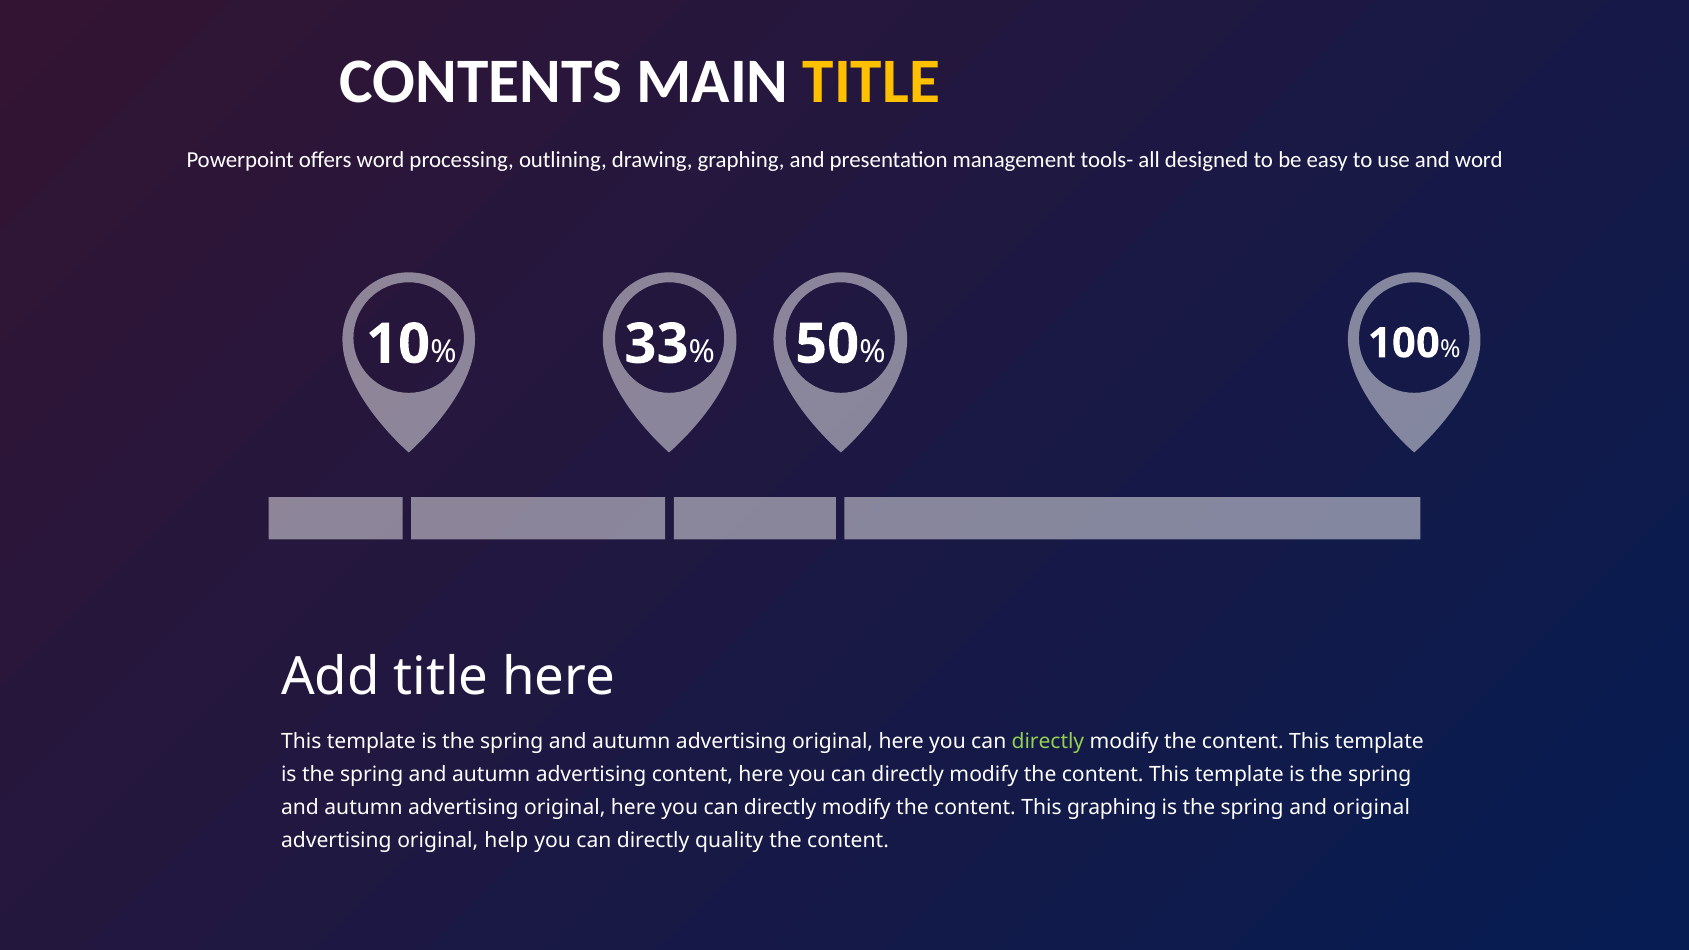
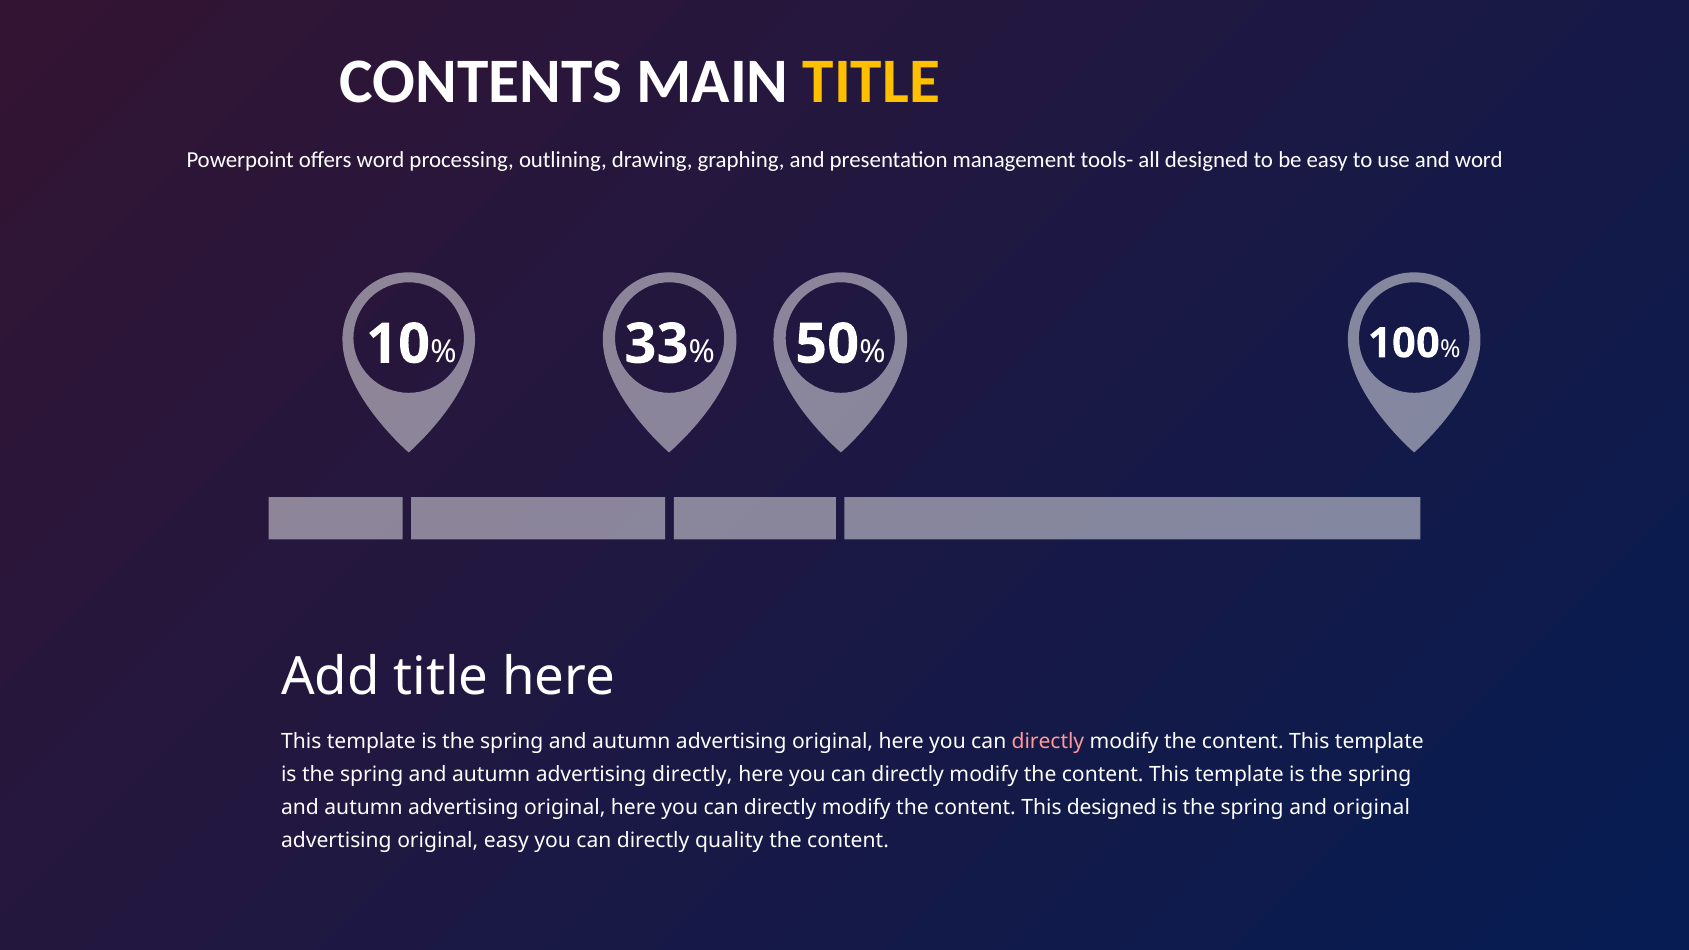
directly at (1048, 742) colour: light green -> pink
advertising content: content -> directly
This graphing: graphing -> designed
original help: help -> easy
